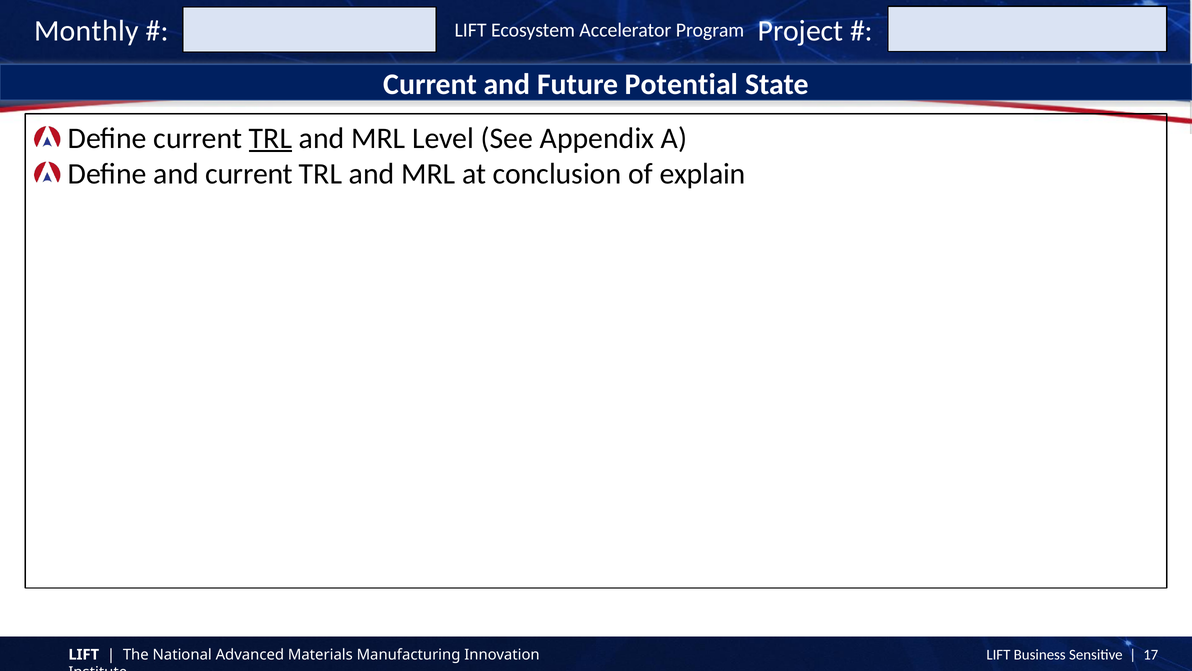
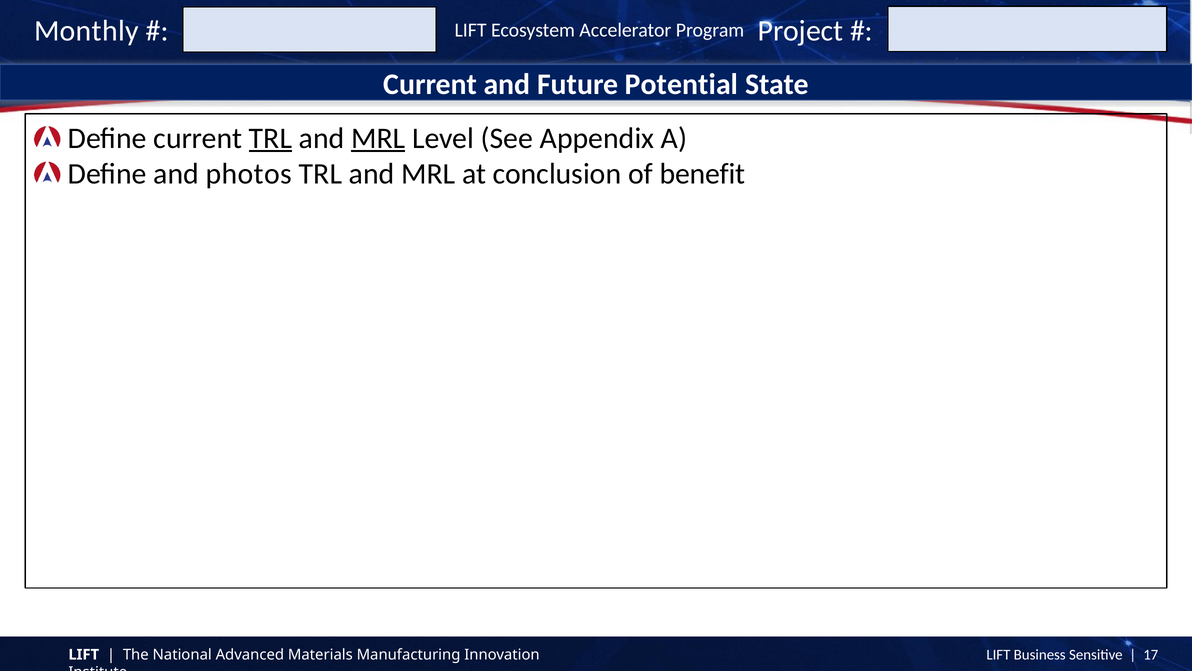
MRL at (378, 138) underline: none -> present
and current: current -> photos
explain: explain -> benefit
